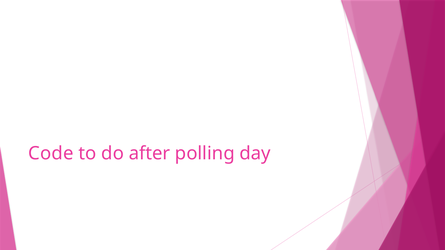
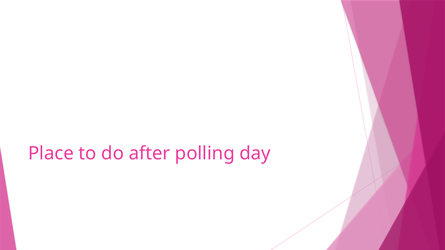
Code: Code -> Place
